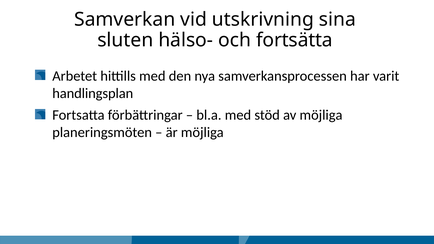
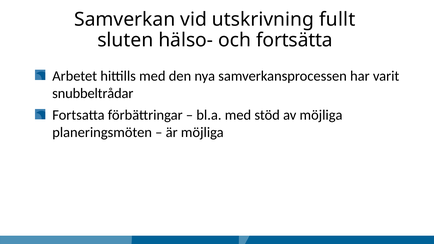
sina: sina -> fullt
handlingsplan: handlingsplan -> snubbeltrådar
